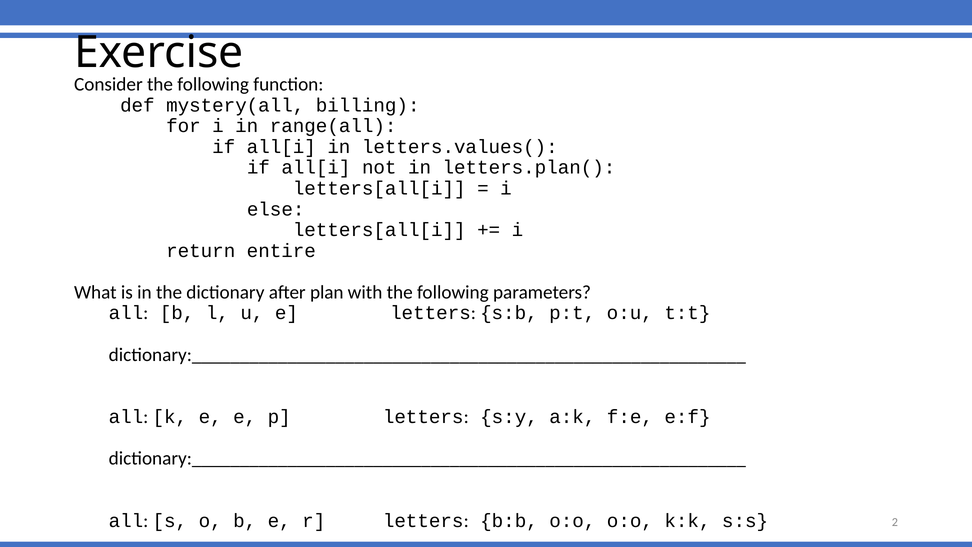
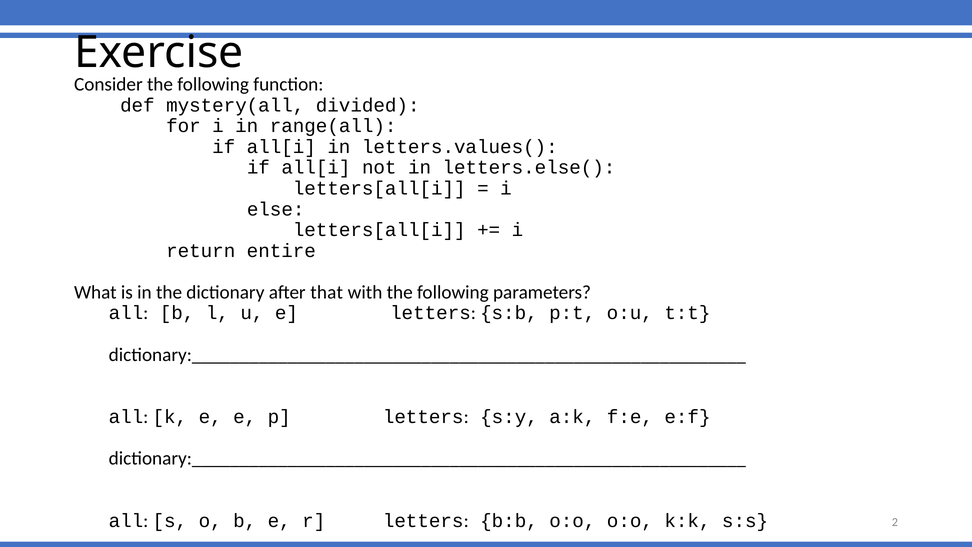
billing: billing -> divided
letters.plan(: letters.plan( -> letters.else(
plan: plan -> that
